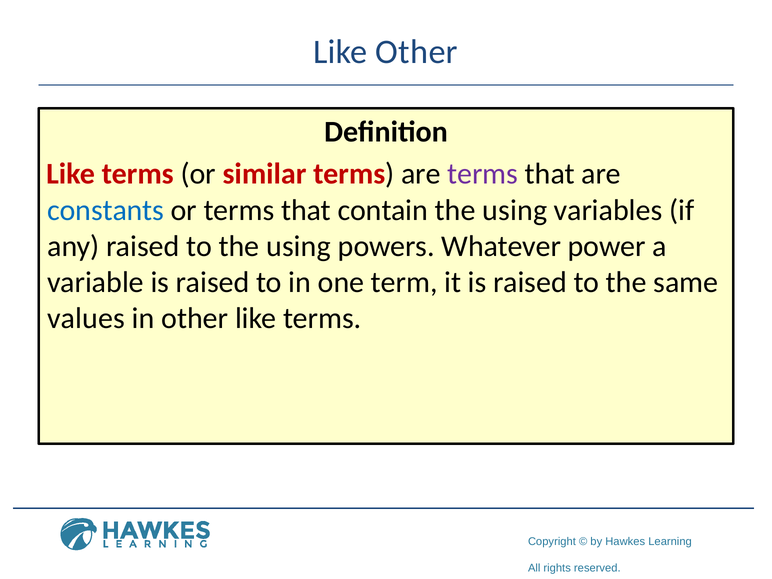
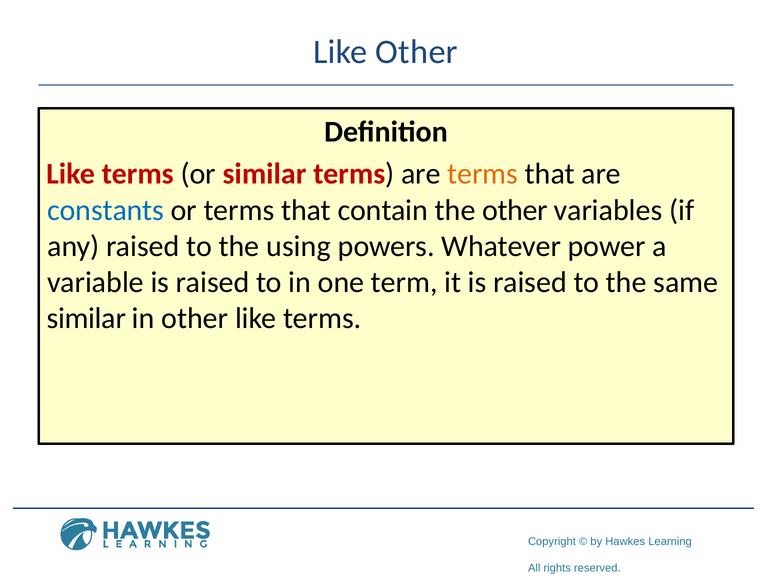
terms at (483, 174) colour: purple -> orange
contain the using: using -> other
values at (86, 318): values -> similar
